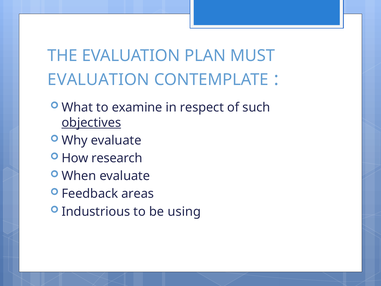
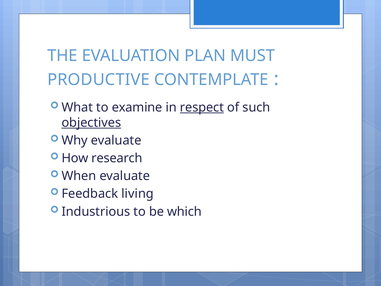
EVALUATION at (98, 80): EVALUATION -> PRODUCTIVE
respect underline: none -> present
areas: areas -> living
using: using -> which
